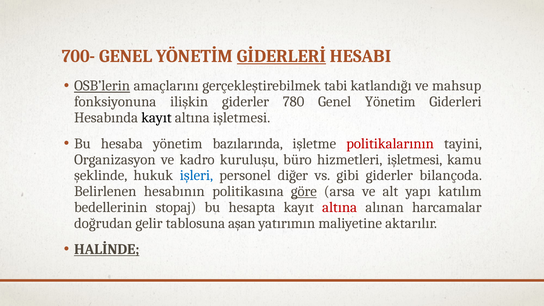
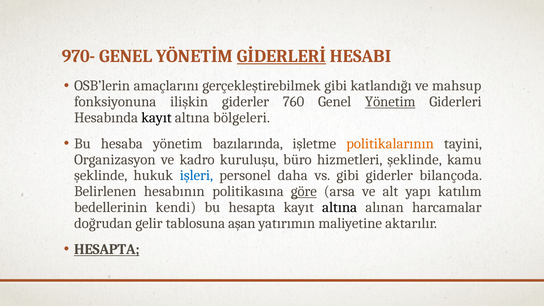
700-: 700- -> 970-
OSB’lerin underline: present -> none
gerçekleştirebilmek tabi: tabi -> gibi
780: 780 -> 760
Yönetim at (390, 102) underline: none -> present
altına işletmesi: işletmesi -> bölgeleri
politikalarının colour: red -> orange
hizmetleri işletmesi: işletmesi -> şeklinde
diğer: diğer -> daha
stopaj: stopaj -> kendi
altına at (340, 207) colour: red -> black
HALİNDE at (107, 249): HALİNDE -> HESAPTA
